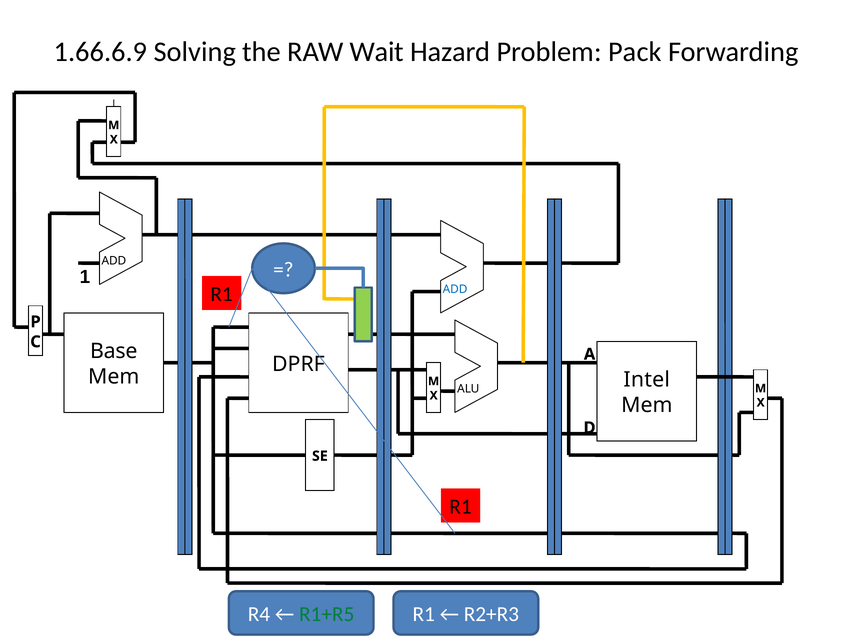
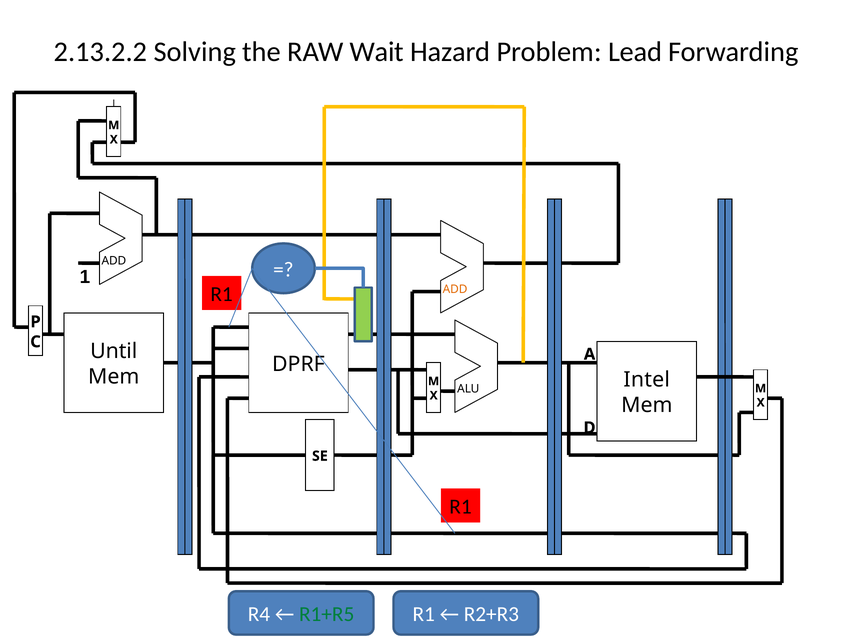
1.66.6.9: 1.66.6.9 -> 2.13.2.2
Pack: Pack -> Lead
ADD at (455, 289) colour: blue -> orange
Base: Base -> Until
